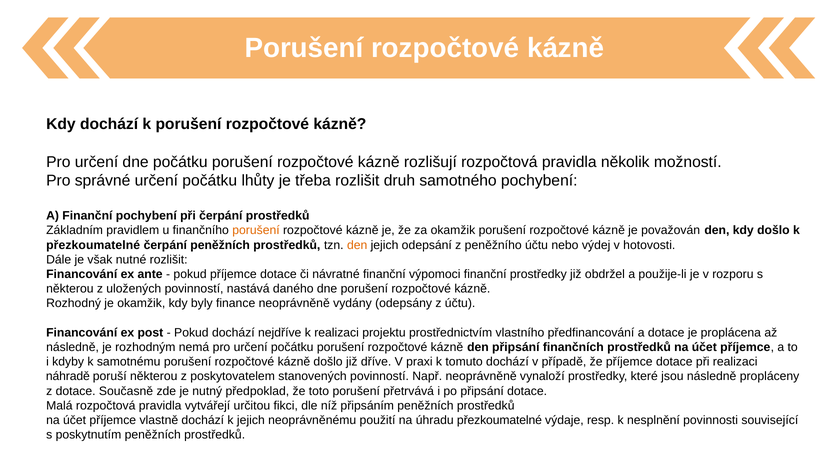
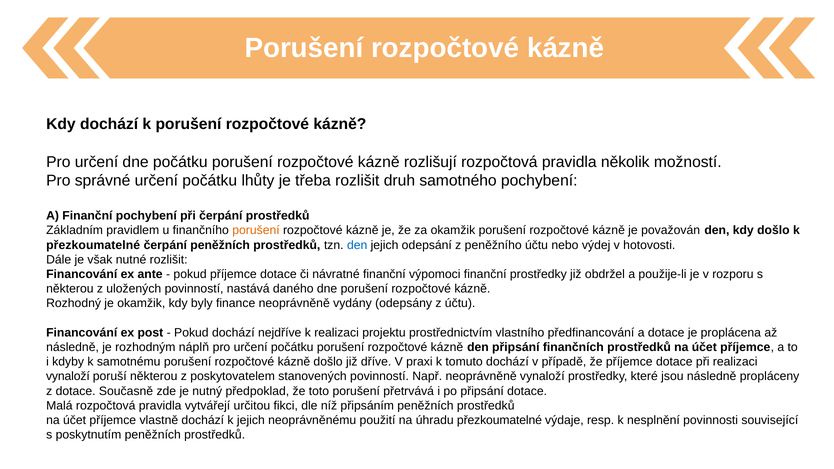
den at (357, 245) colour: orange -> blue
nemá: nemá -> náplň
náhradě at (68, 377): náhradě -> vynaloží
